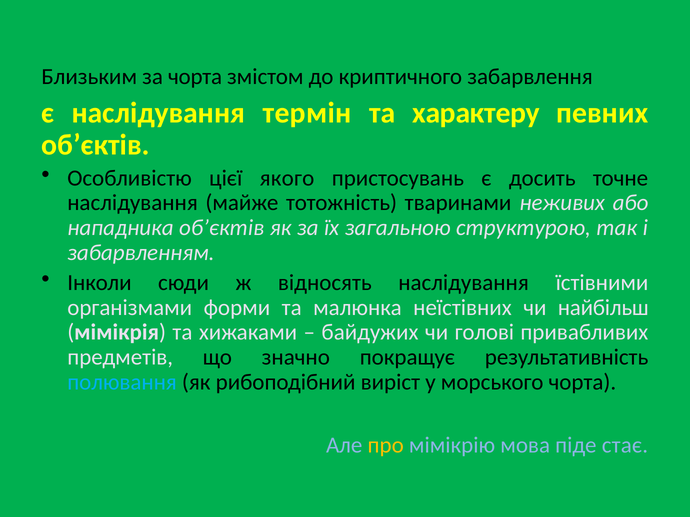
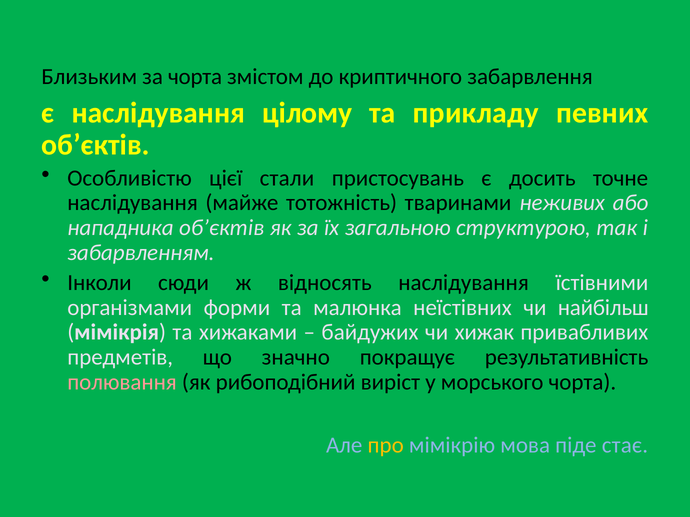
термін: термін -> цілому
характеру: характеру -> прикладу
якого: якого -> стали
голові: голові -> хижак
полювання colour: light blue -> pink
